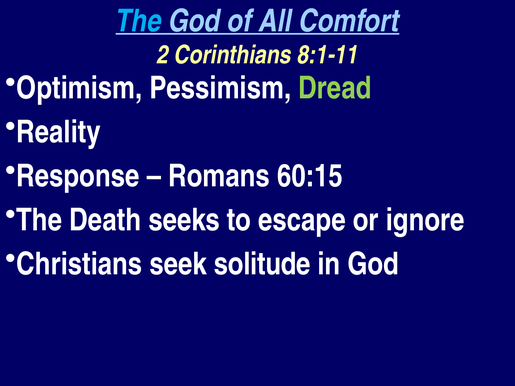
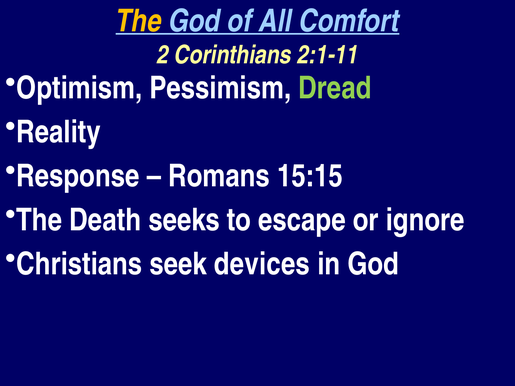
The at (138, 21) colour: light blue -> yellow
8:1-11: 8:1-11 -> 2:1-11
60:15: 60:15 -> 15:15
solitude: solitude -> devices
